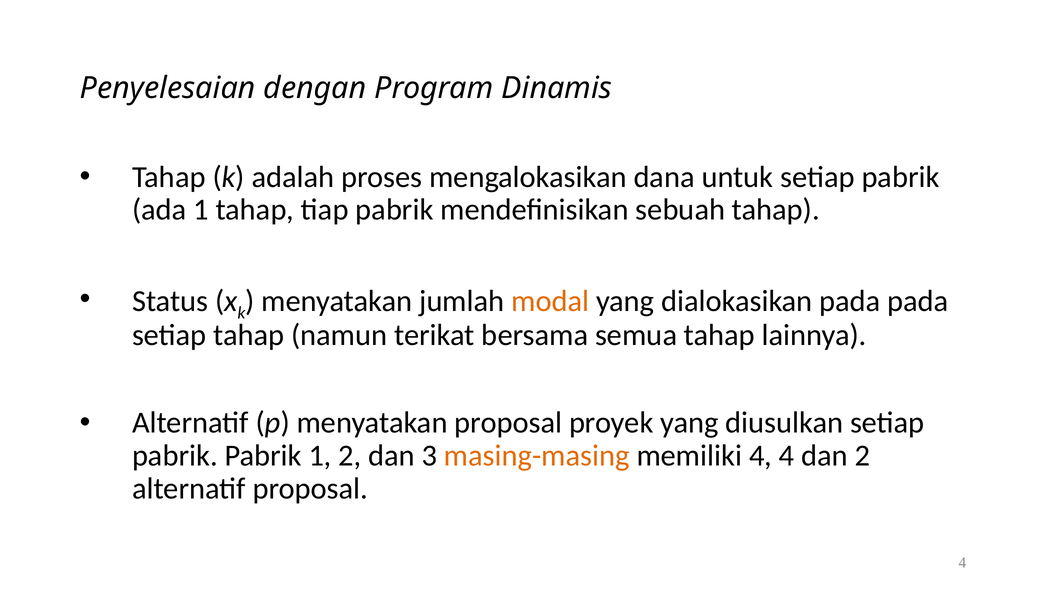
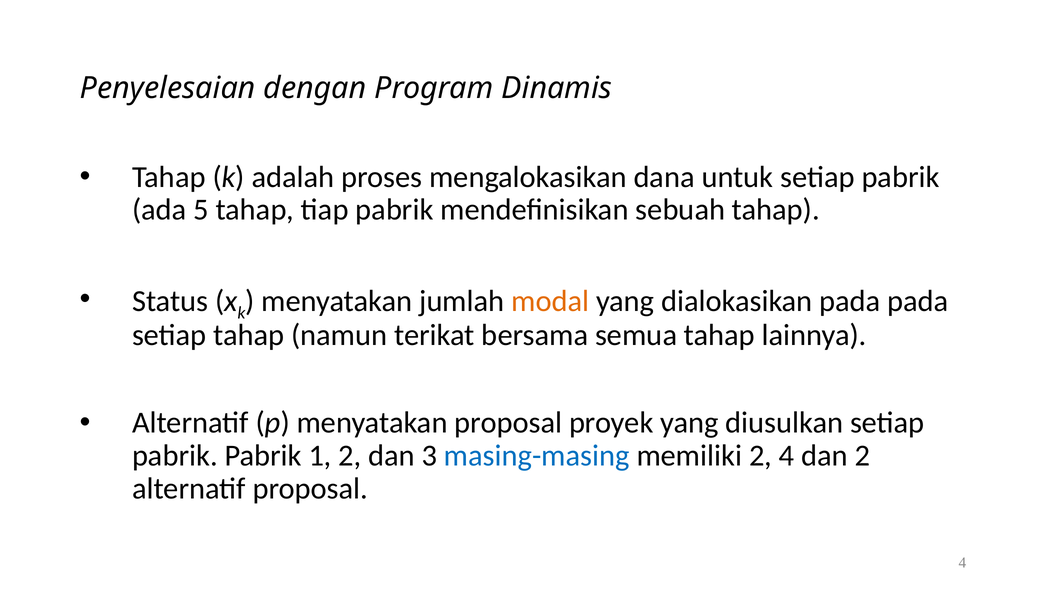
ada 1: 1 -> 5
masing-masing colour: orange -> blue
memiliki 4: 4 -> 2
